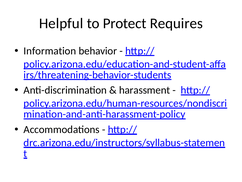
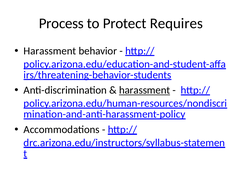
Helpful: Helpful -> Process
Information at (50, 51): Information -> Harassment
harassment at (145, 90) underline: none -> present
